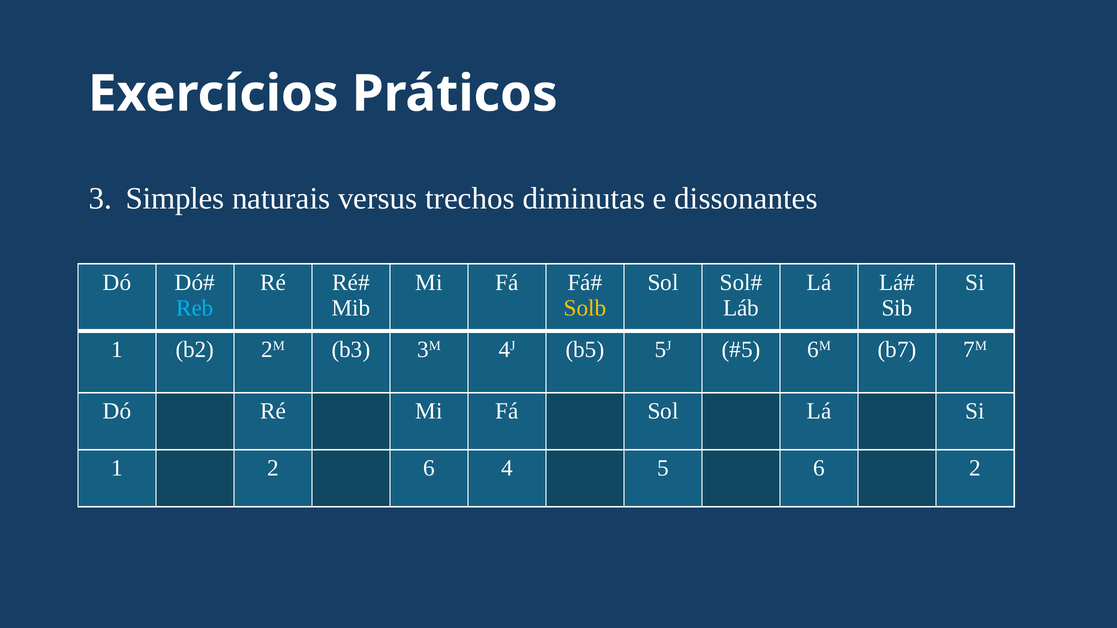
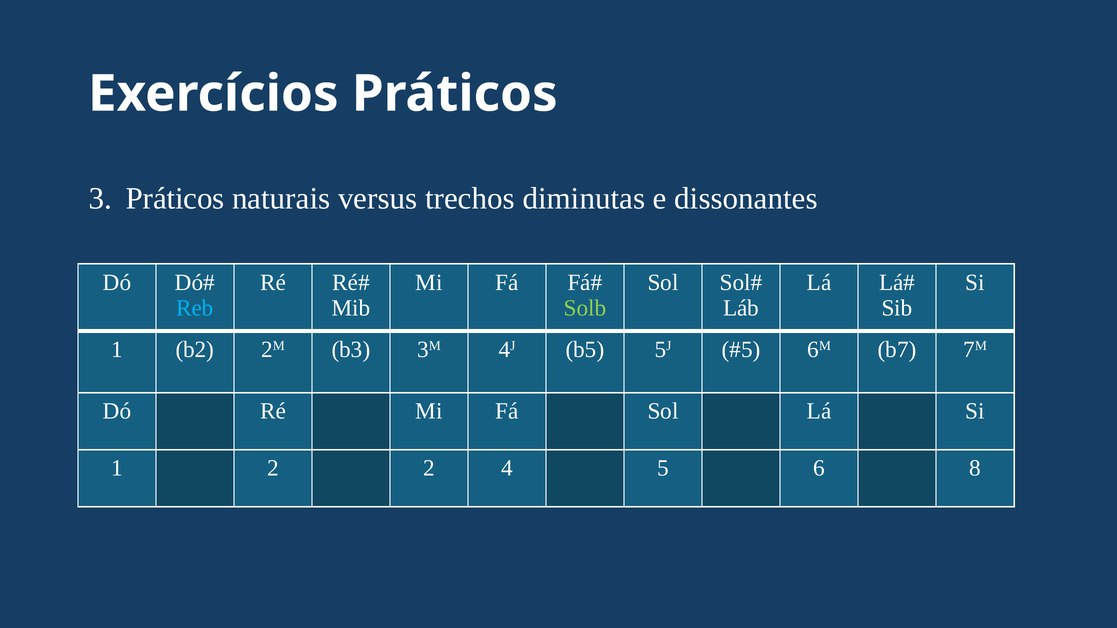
3 Simples: Simples -> Práticos
Solb colour: yellow -> light green
2 6: 6 -> 2
6 2: 2 -> 8
